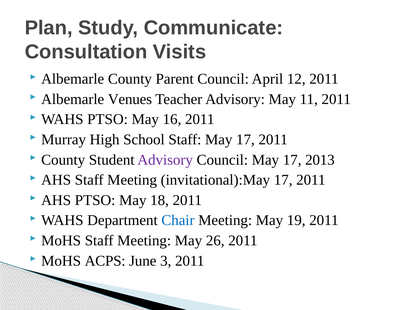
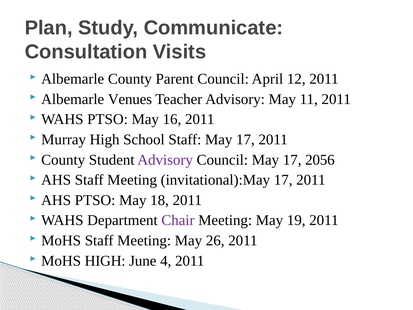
2013: 2013 -> 2056
Chair colour: blue -> purple
MoHS ACPS: ACPS -> HIGH
3: 3 -> 4
